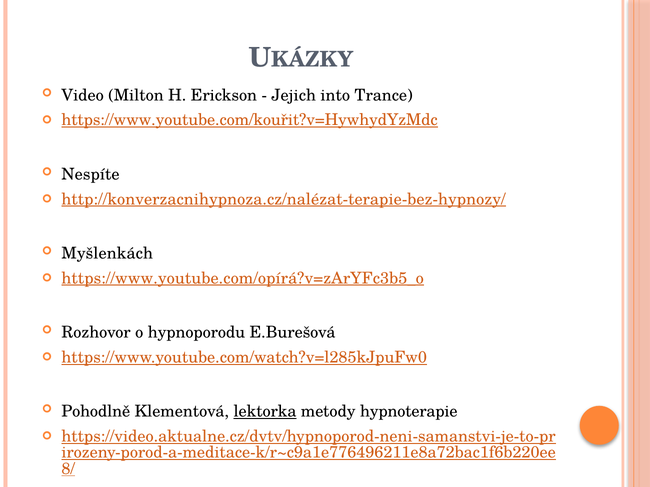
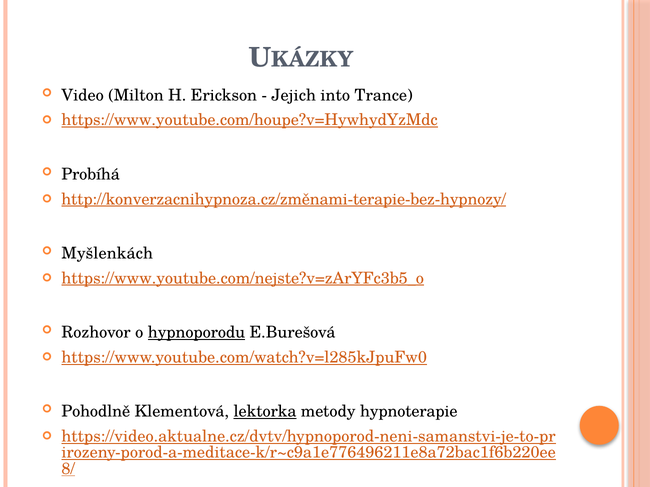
https://www.youtube.com/kouřit?v=HywhydYzMdc: https://www.youtube.com/kouřit?v=HywhydYzMdc -> https://www.youtube.com/houpe?v=HywhydYzMdc
Nespíte: Nespíte -> Probíhá
http://konverzacnihypnoza.cz/nalézat-terapie-bez-hypnozy/: http://konverzacnihypnoza.cz/nalézat-terapie-bez-hypnozy/ -> http://konverzacnihypnoza.cz/změnami-terapie-bez-hypnozy/
https://www.youtube.com/opírá?v=zArYFc3b5_o: https://www.youtube.com/opírá?v=zArYFc3b5_o -> https://www.youtube.com/nejste?v=zArYFc3b5_o
hypnoporodu underline: none -> present
